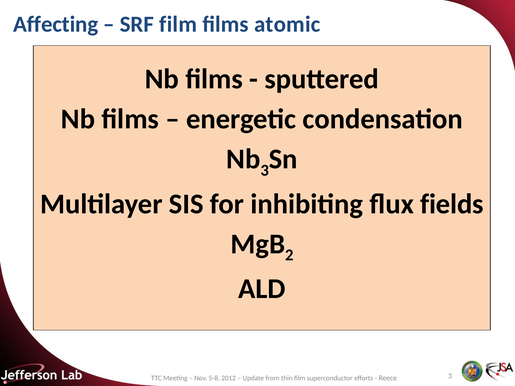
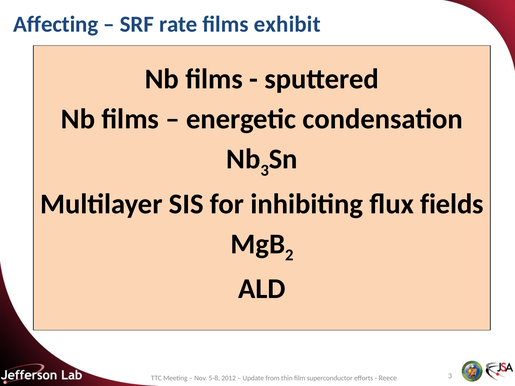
SRF film: film -> rate
atomic: atomic -> exhibit
